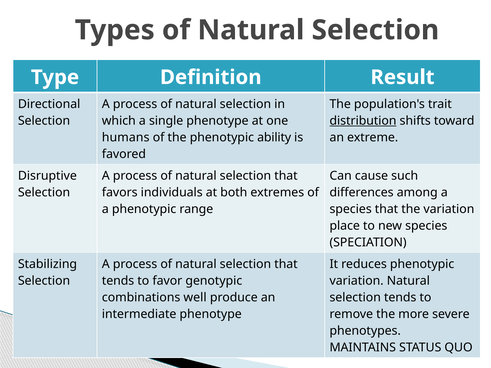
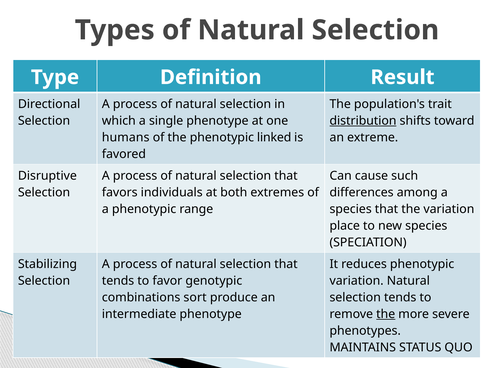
ability: ability -> linked
well: well -> sort
the at (386, 314) underline: none -> present
